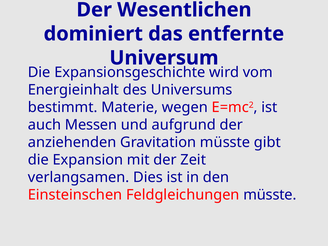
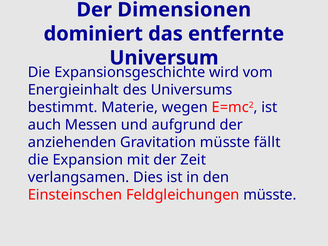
Wesentlichen: Wesentlichen -> Dimensionen
gibt: gibt -> fällt
